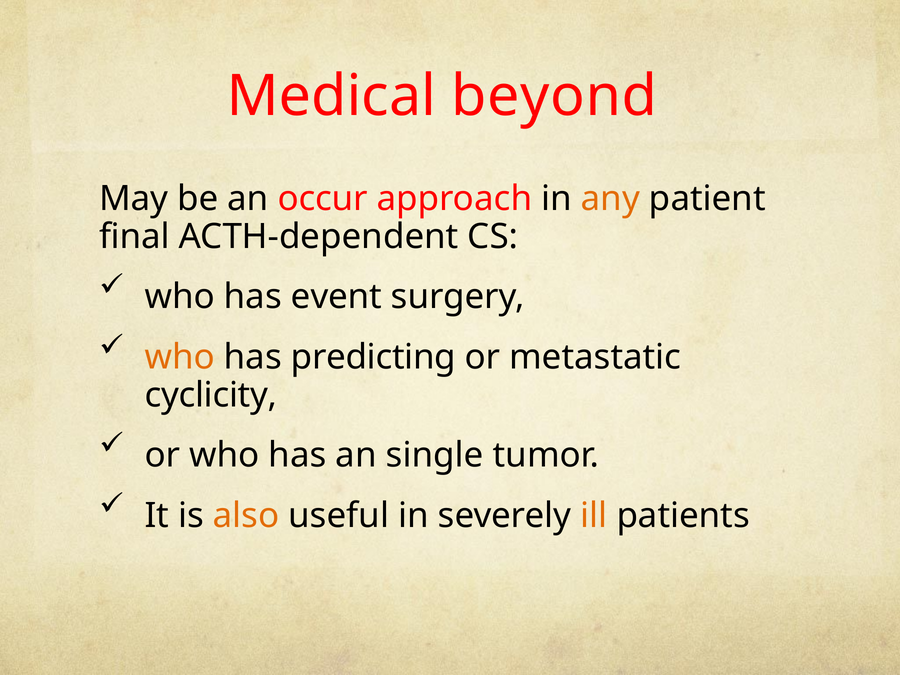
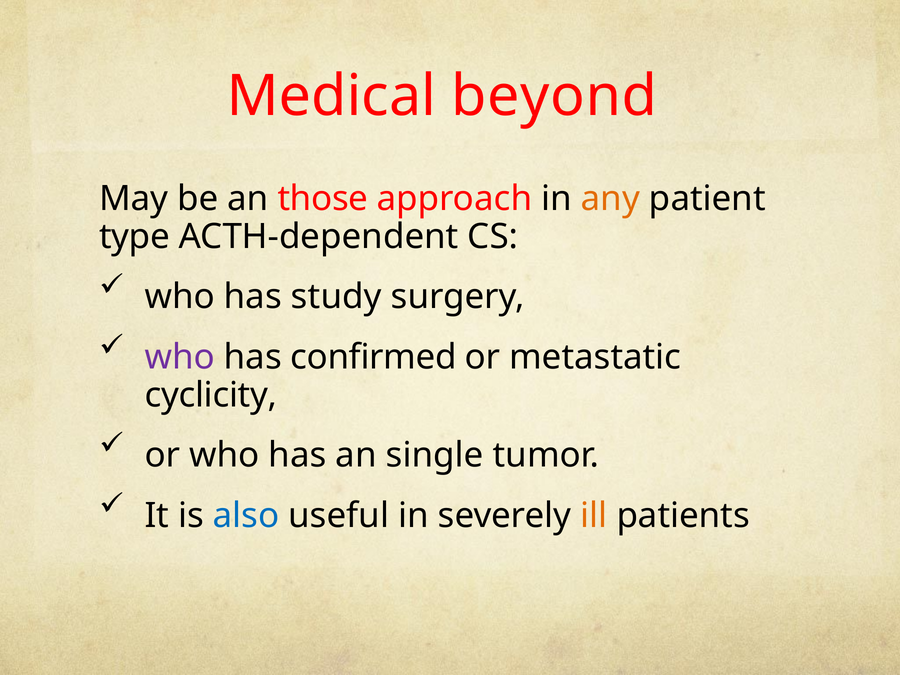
occur: occur -> those
final: final -> type
event: event -> study
who at (180, 357) colour: orange -> purple
predicting: predicting -> confirmed
also colour: orange -> blue
